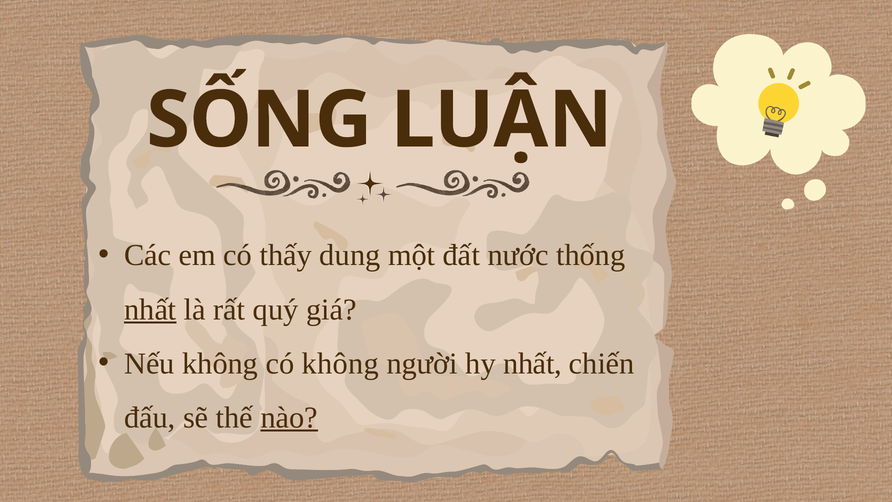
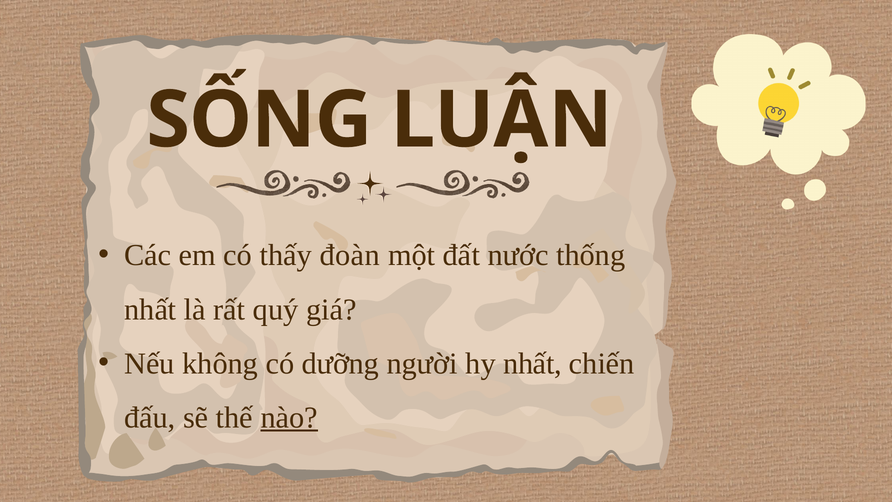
dung: dung -> đoàn
nhất at (150, 309) underline: present -> none
có không: không -> dưỡng
